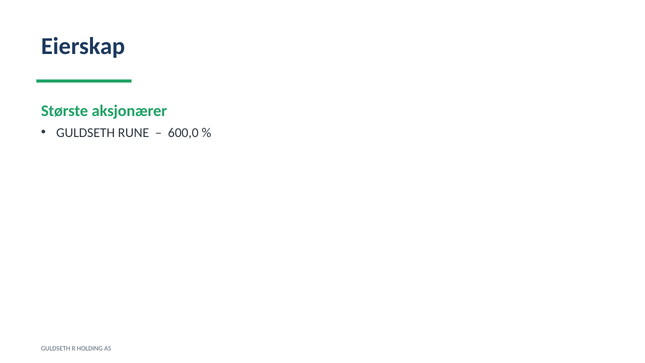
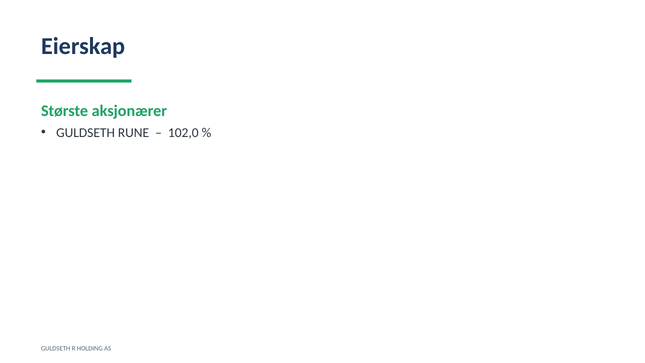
600,0: 600,0 -> 102,0
